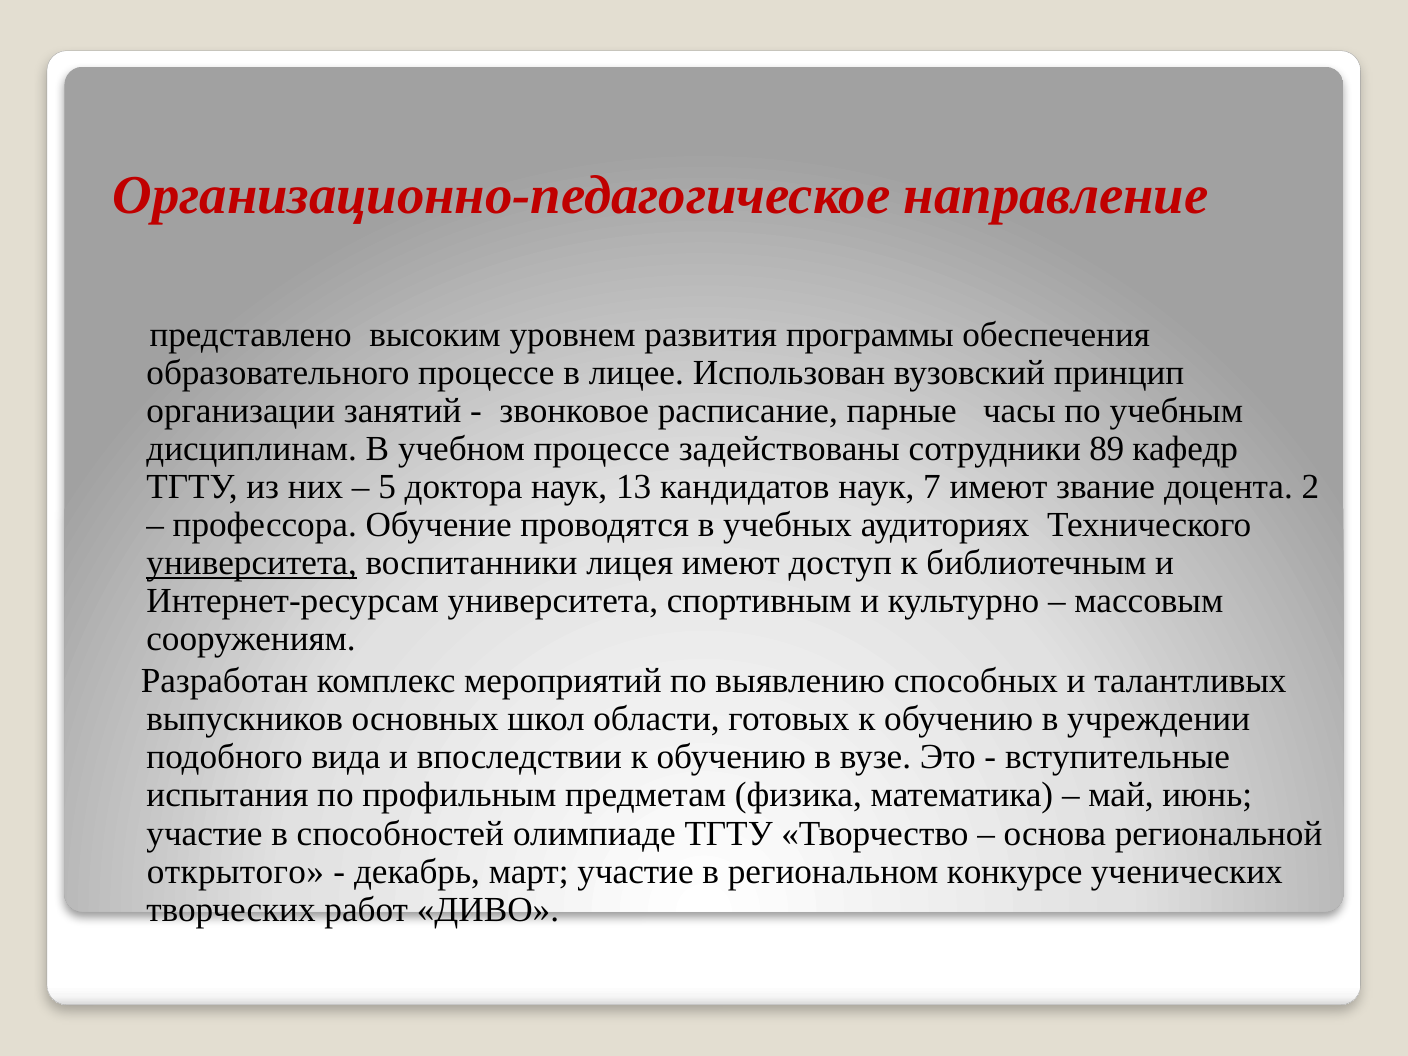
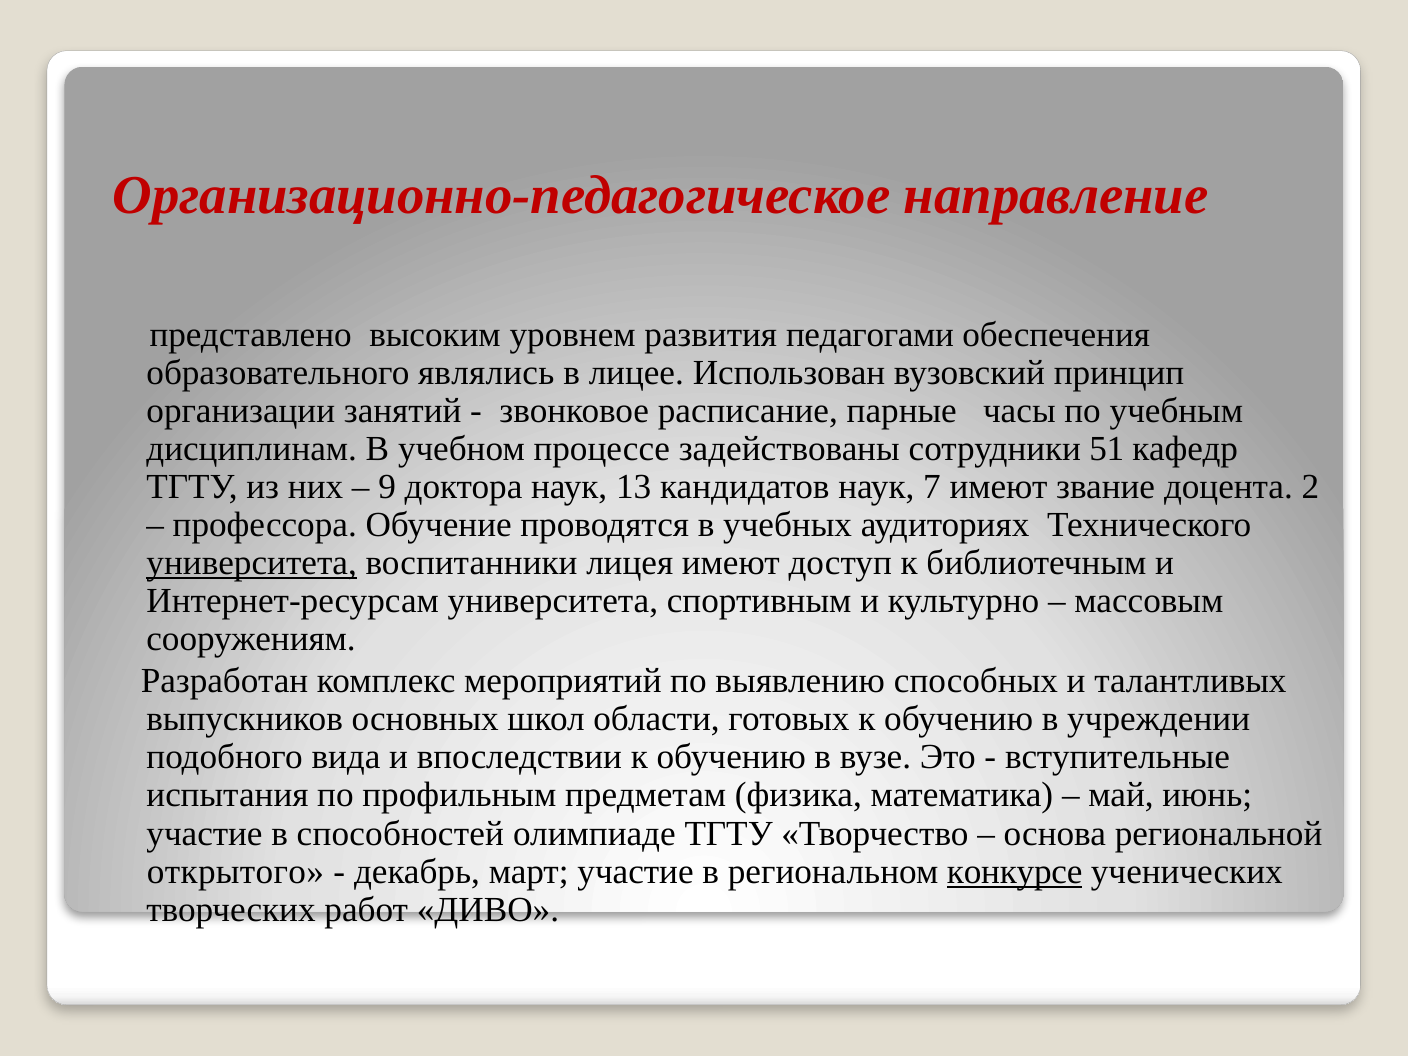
программы: программы -> педагогами
образовательного процессе: процессе -> являлись
89: 89 -> 51
5: 5 -> 9
конкурсе underline: none -> present
